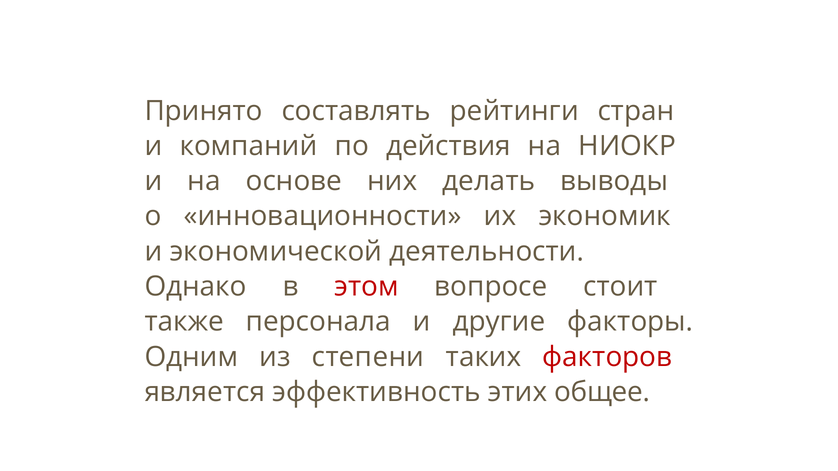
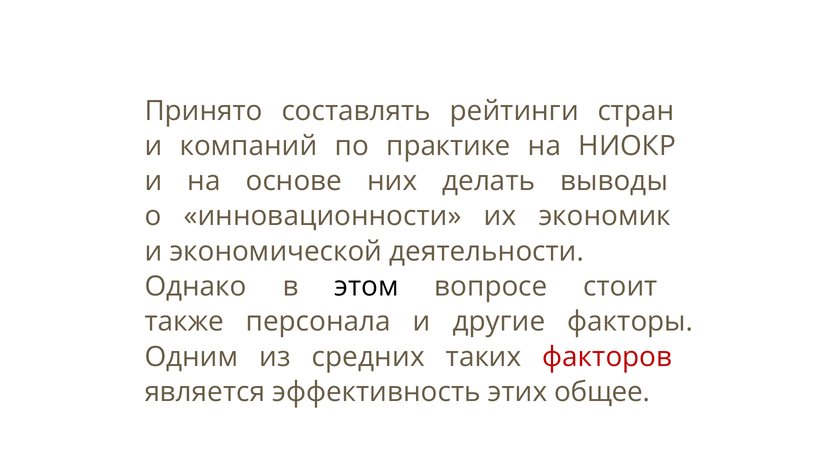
действия: действия -> практике
этом colour: red -> black
степени: степени -> средних
